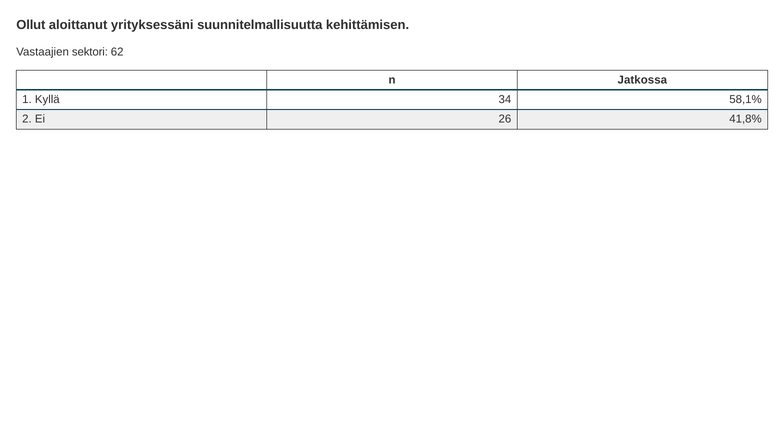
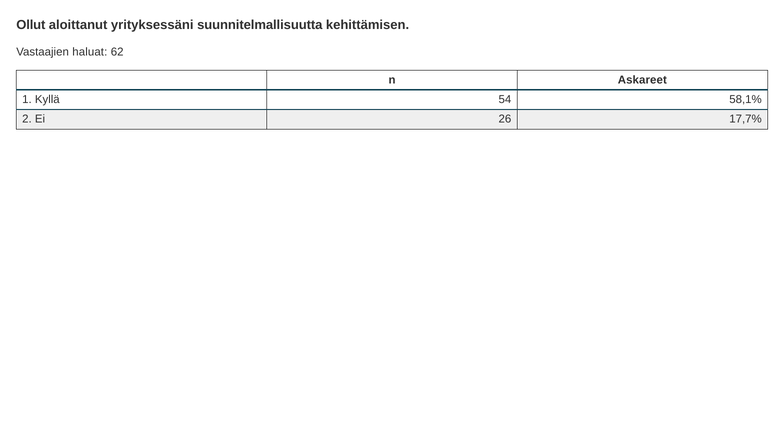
sektori: sektori -> haluat
Jatkossa: Jatkossa -> Askareet
34: 34 -> 54
41,8%: 41,8% -> 17,7%
